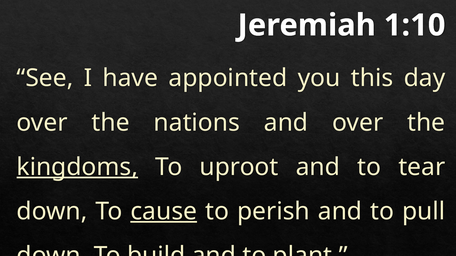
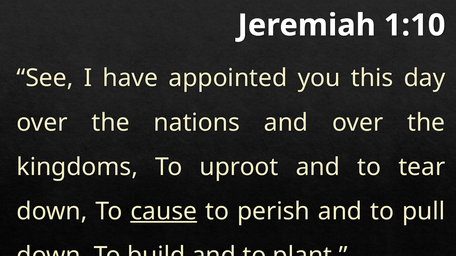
kingdoms underline: present -> none
